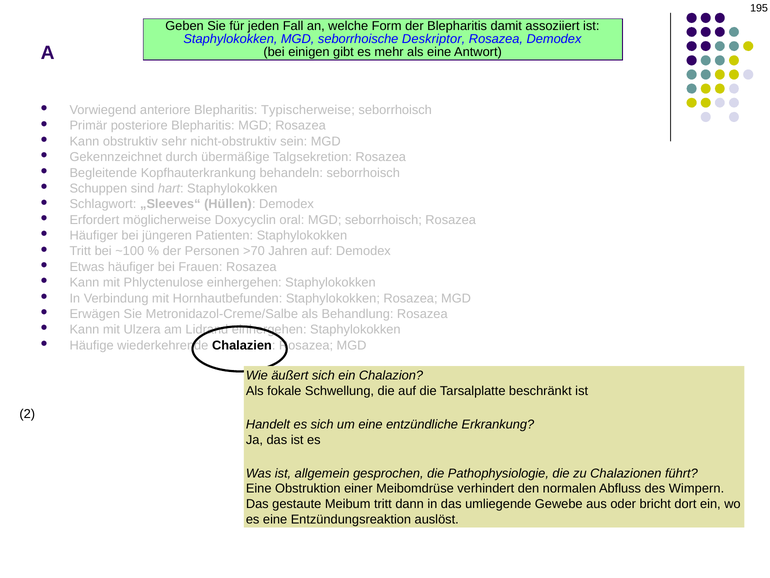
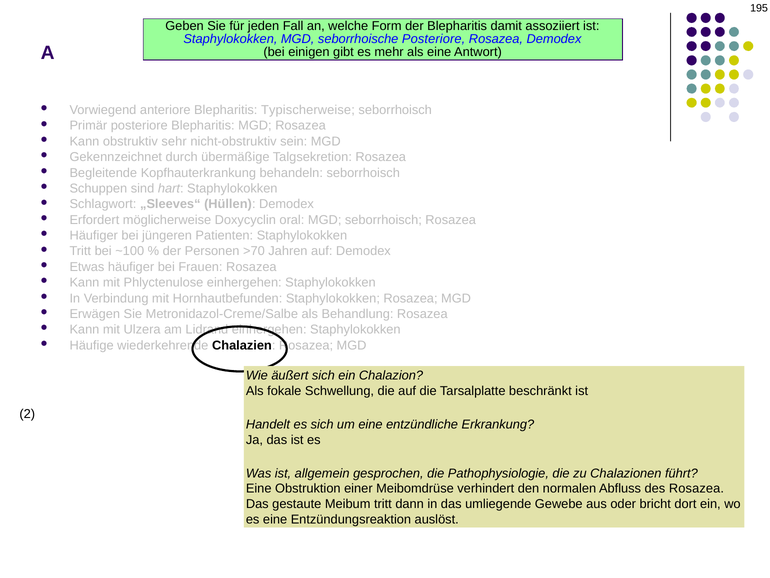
seborrhoische Deskriptor: Deskriptor -> Posteriore
des Wimpern: Wimpern -> Rosazea
